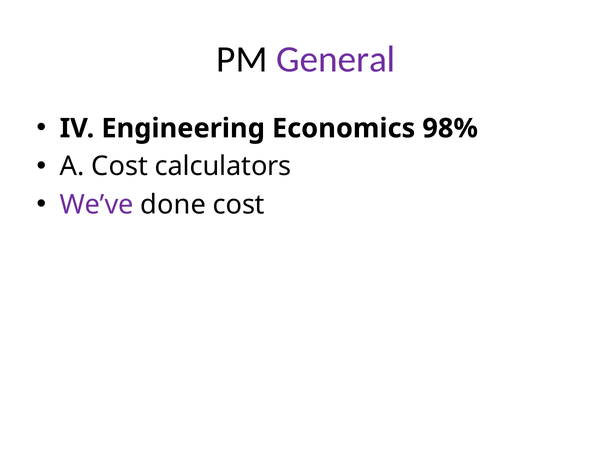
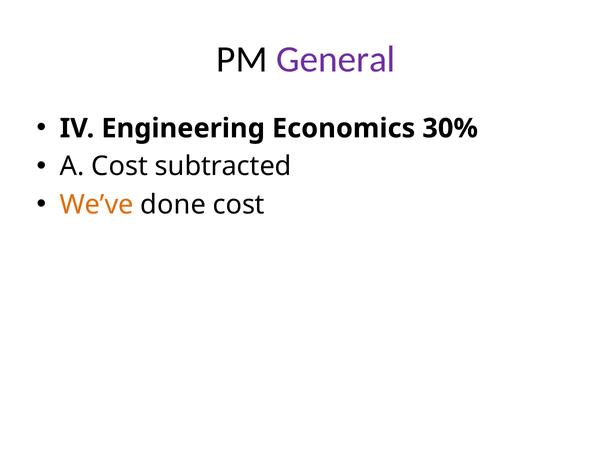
98%: 98% -> 30%
calculators: calculators -> subtracted
We’ve colour: purple -> orange
